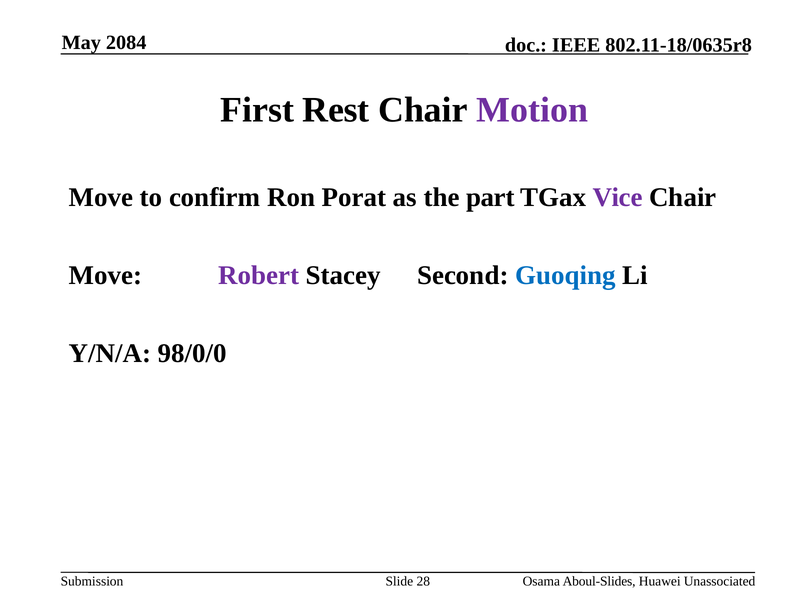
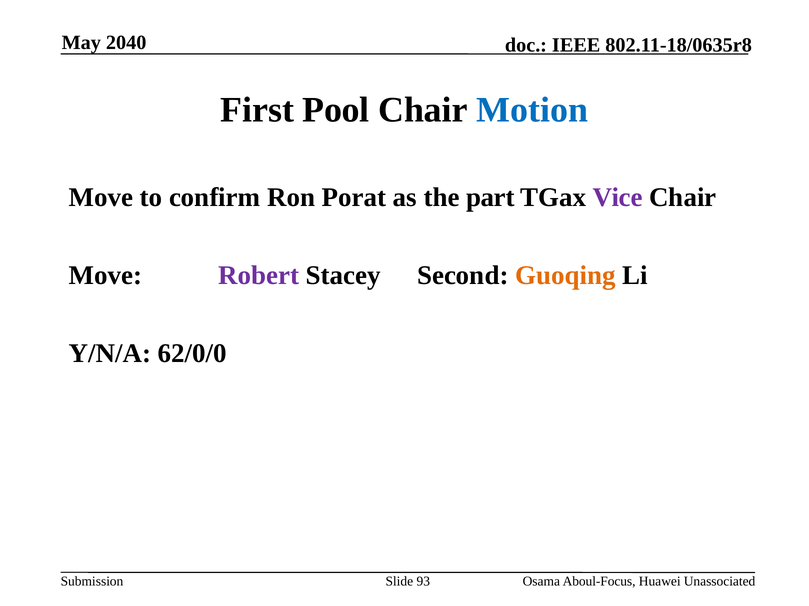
2084: 2084 -> 2040
Rest: Rest -> Pool
Motion colour: purple -> blue
Guoqing colour: blue -> orange
98/0/0: 98/0/0 -> 62/0/0
28: 28 -> 93
Aboul-Slides: Aboul-Slides -> Aboul-Focus
